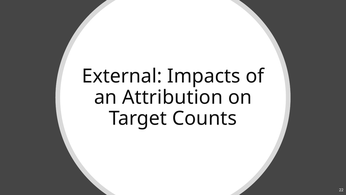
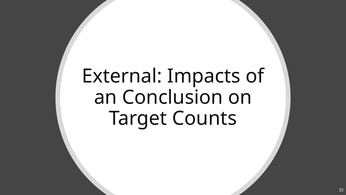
Attribution: Attribution -> Conclusion
